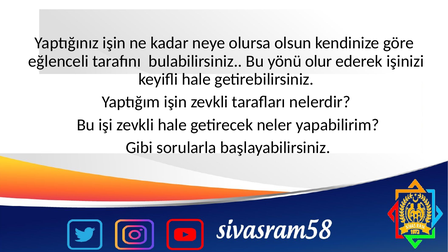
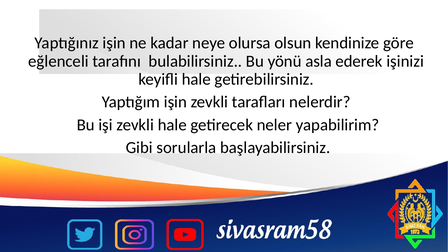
olur: olur -> asla
